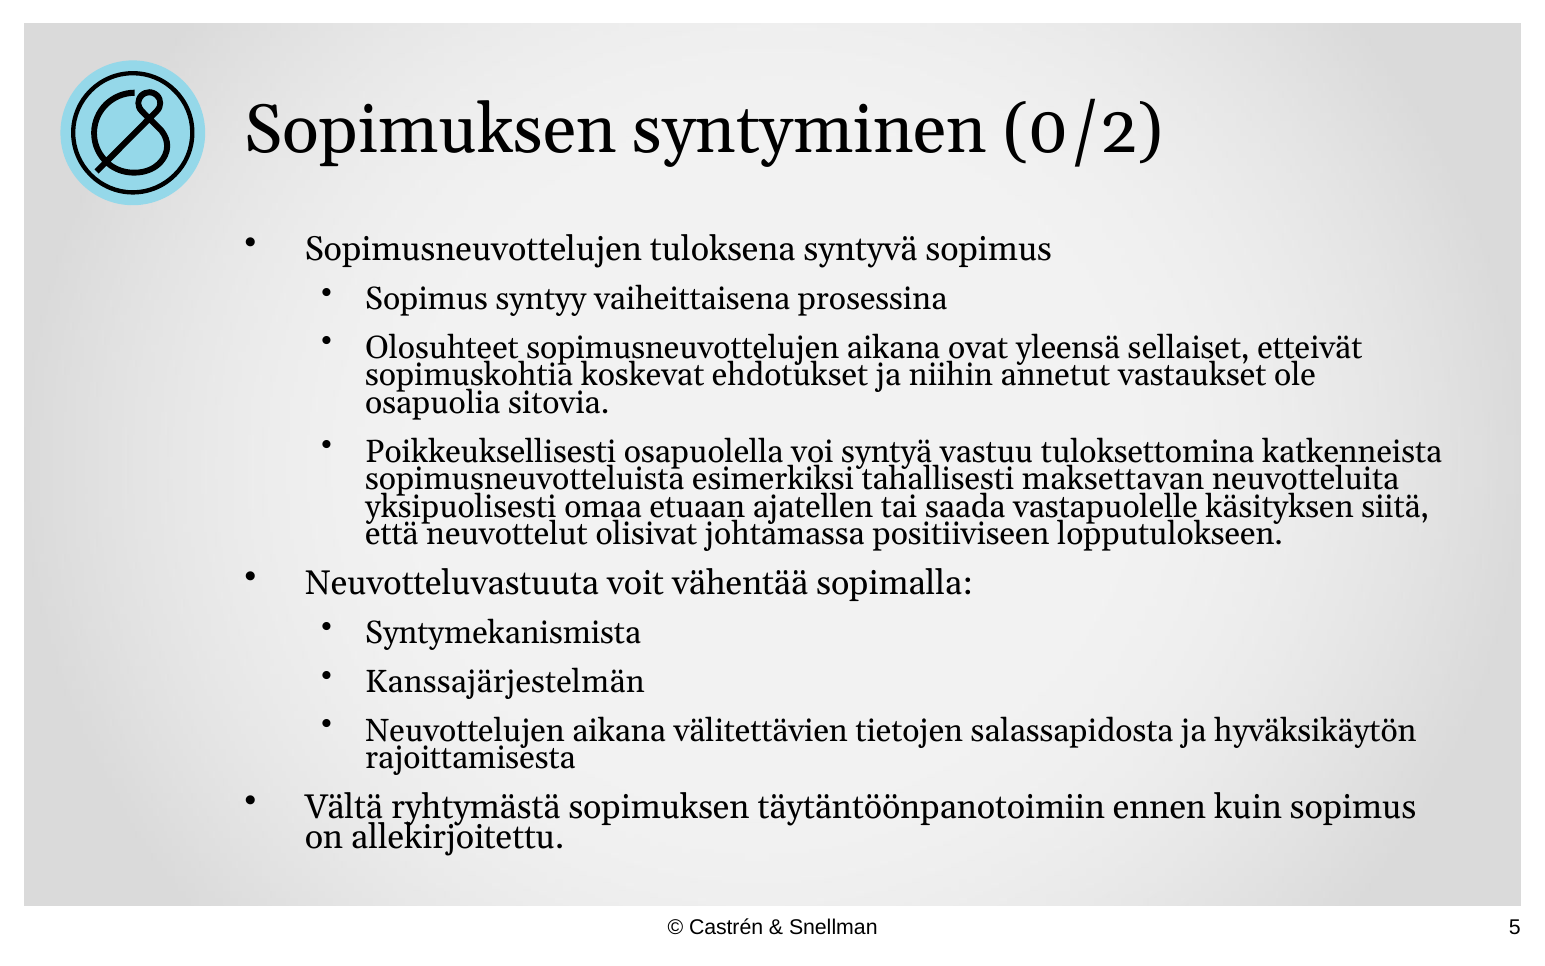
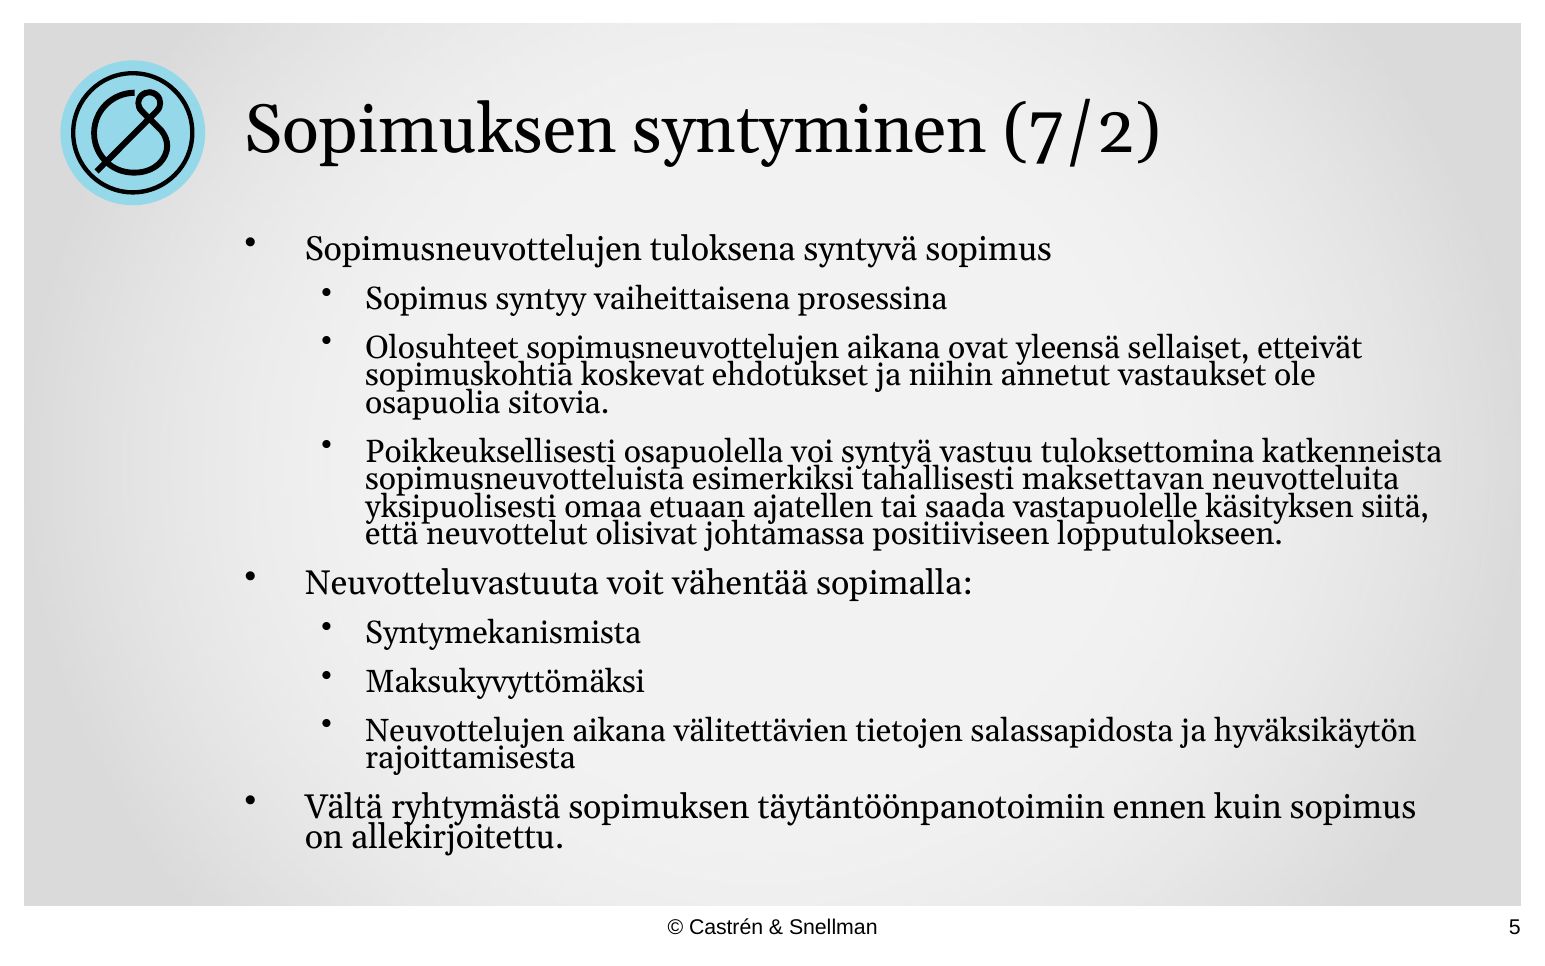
0/2: 0/2 -> 7/2
Kanssajärjestelmän: Kanssajärjestelmän -> Maksukyvyttömäksi
